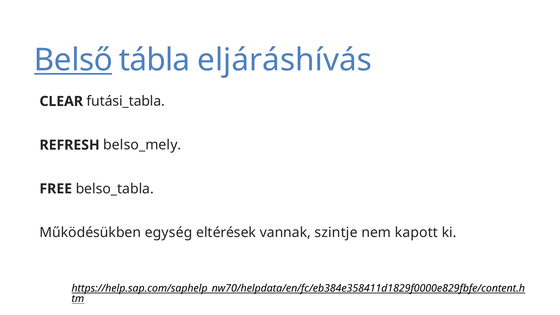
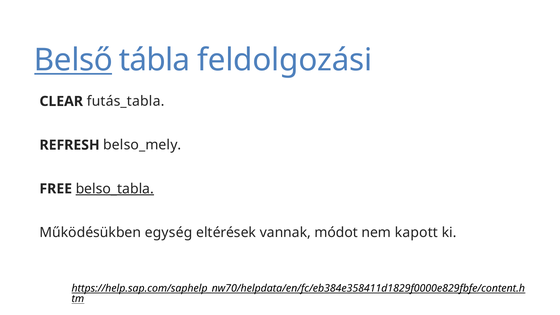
eljáráshívás: eljáráshívás -> feldolgozási
futási_tabla: futási_tabla -> futás_tabla
belso_tabla underline: none -> present
szintje: szintje -> módot
